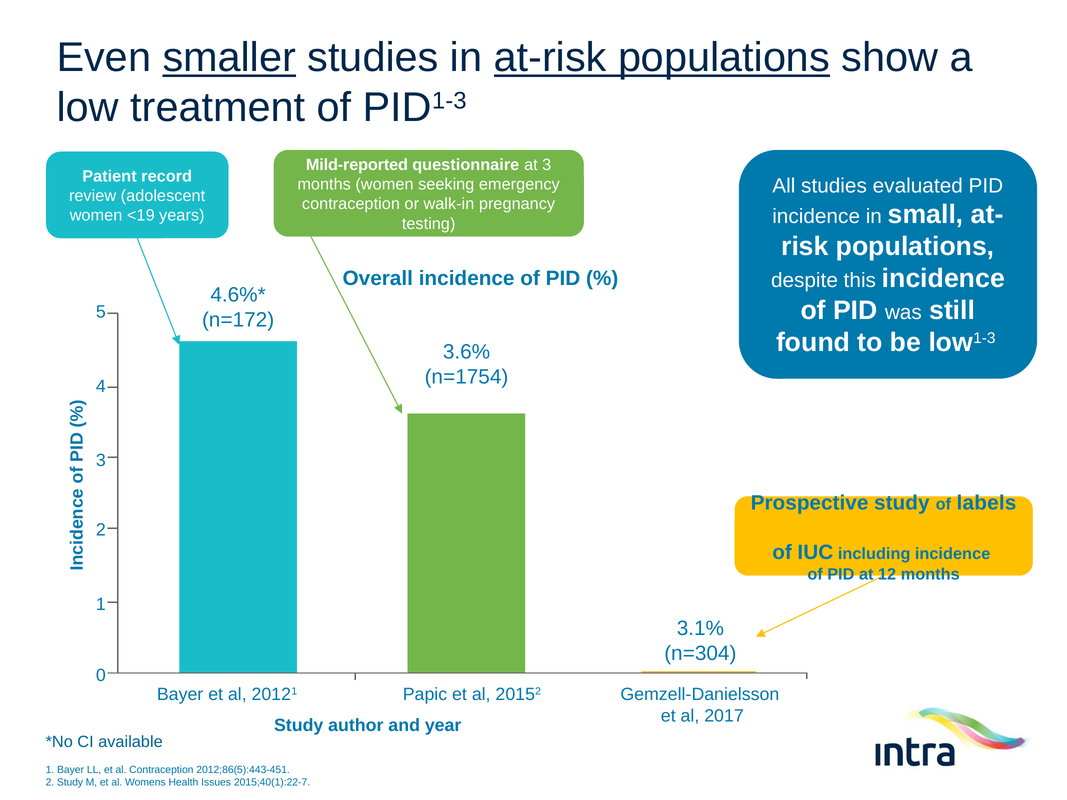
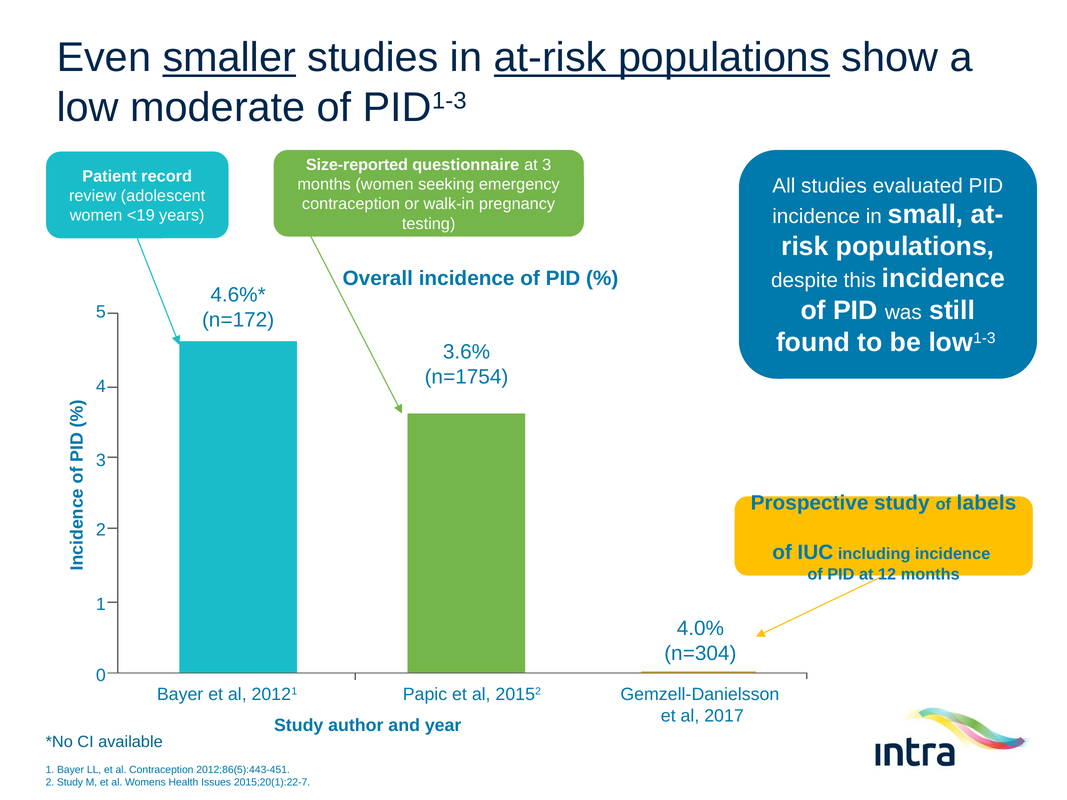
treatment: treatment -> moderate
Mild-reported: Mild-reported -> Size-reported
3.1%: 3.1% -> 4.0%
2015;40(1):22-7: 2015;40(1):22-7 -> 2015;20(1):22-7
